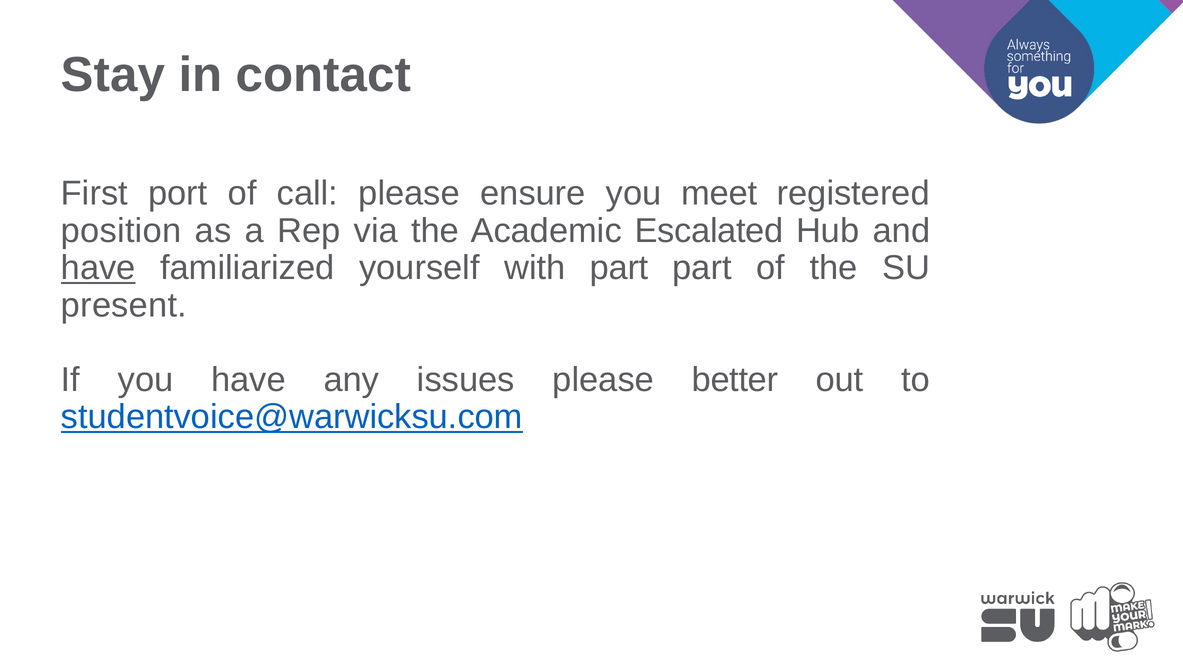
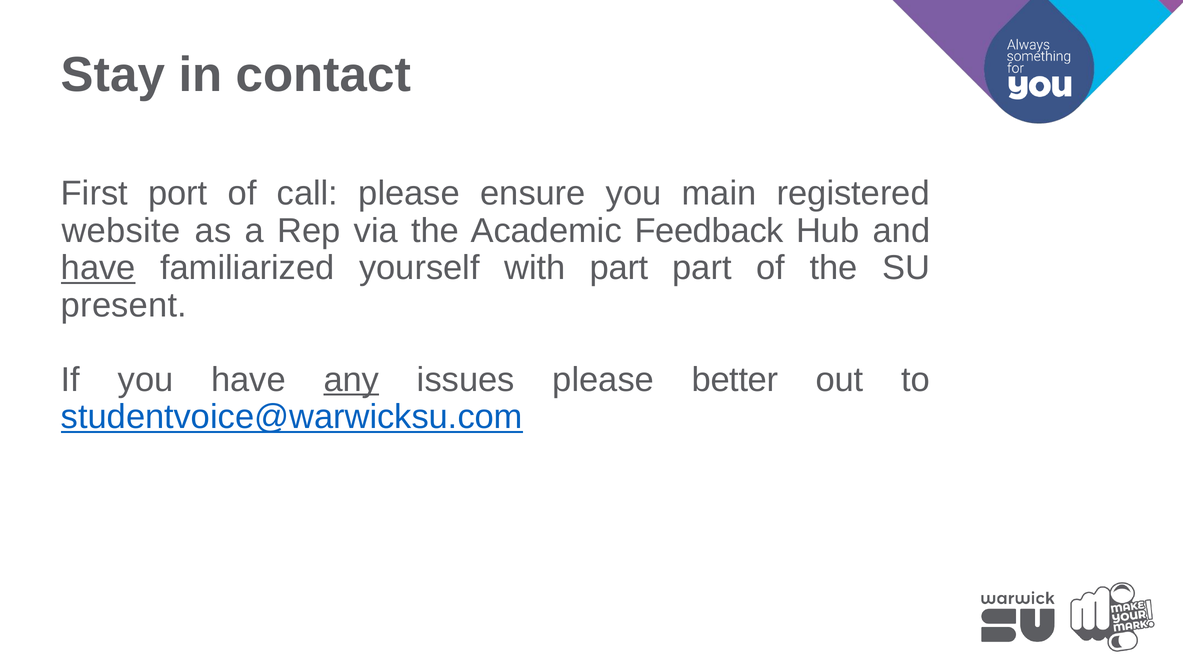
meet: meet -> main
position: position -> website
Escalated: Escalated -> Feedback
any underline: none -> present
